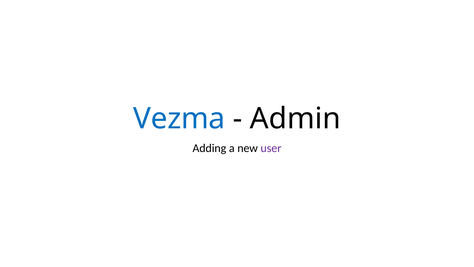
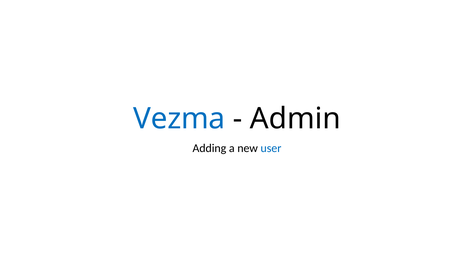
user colour: purple -> blue
